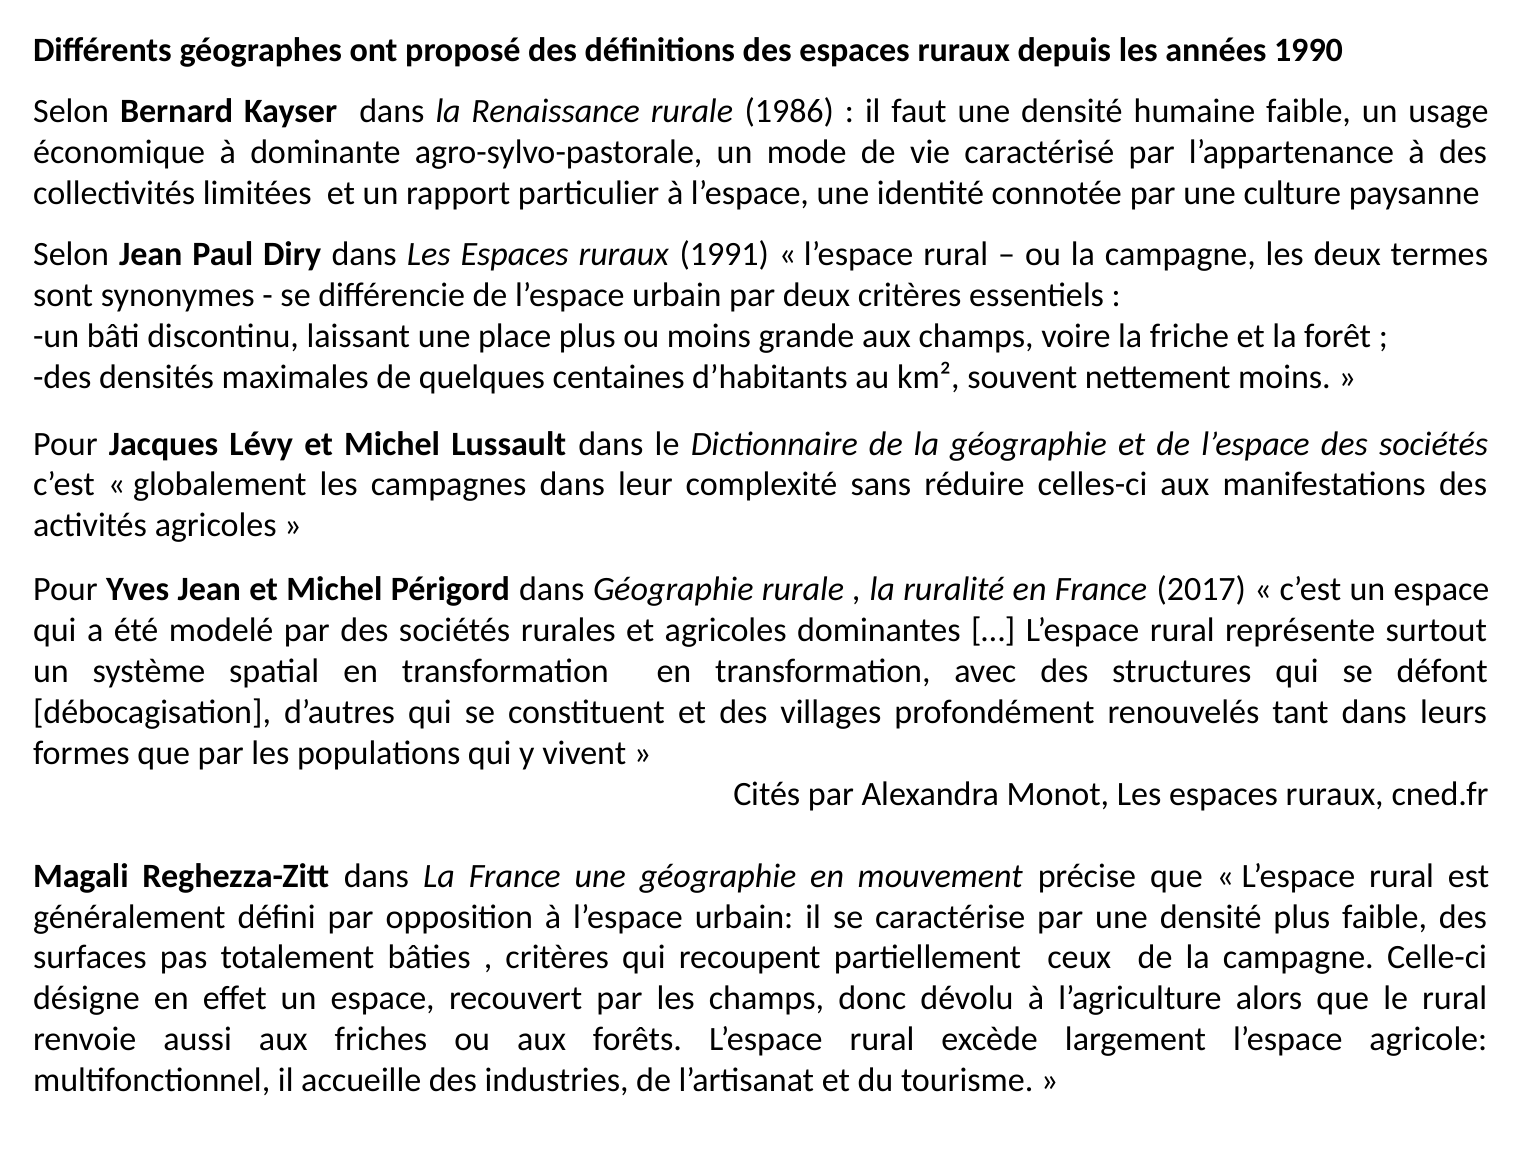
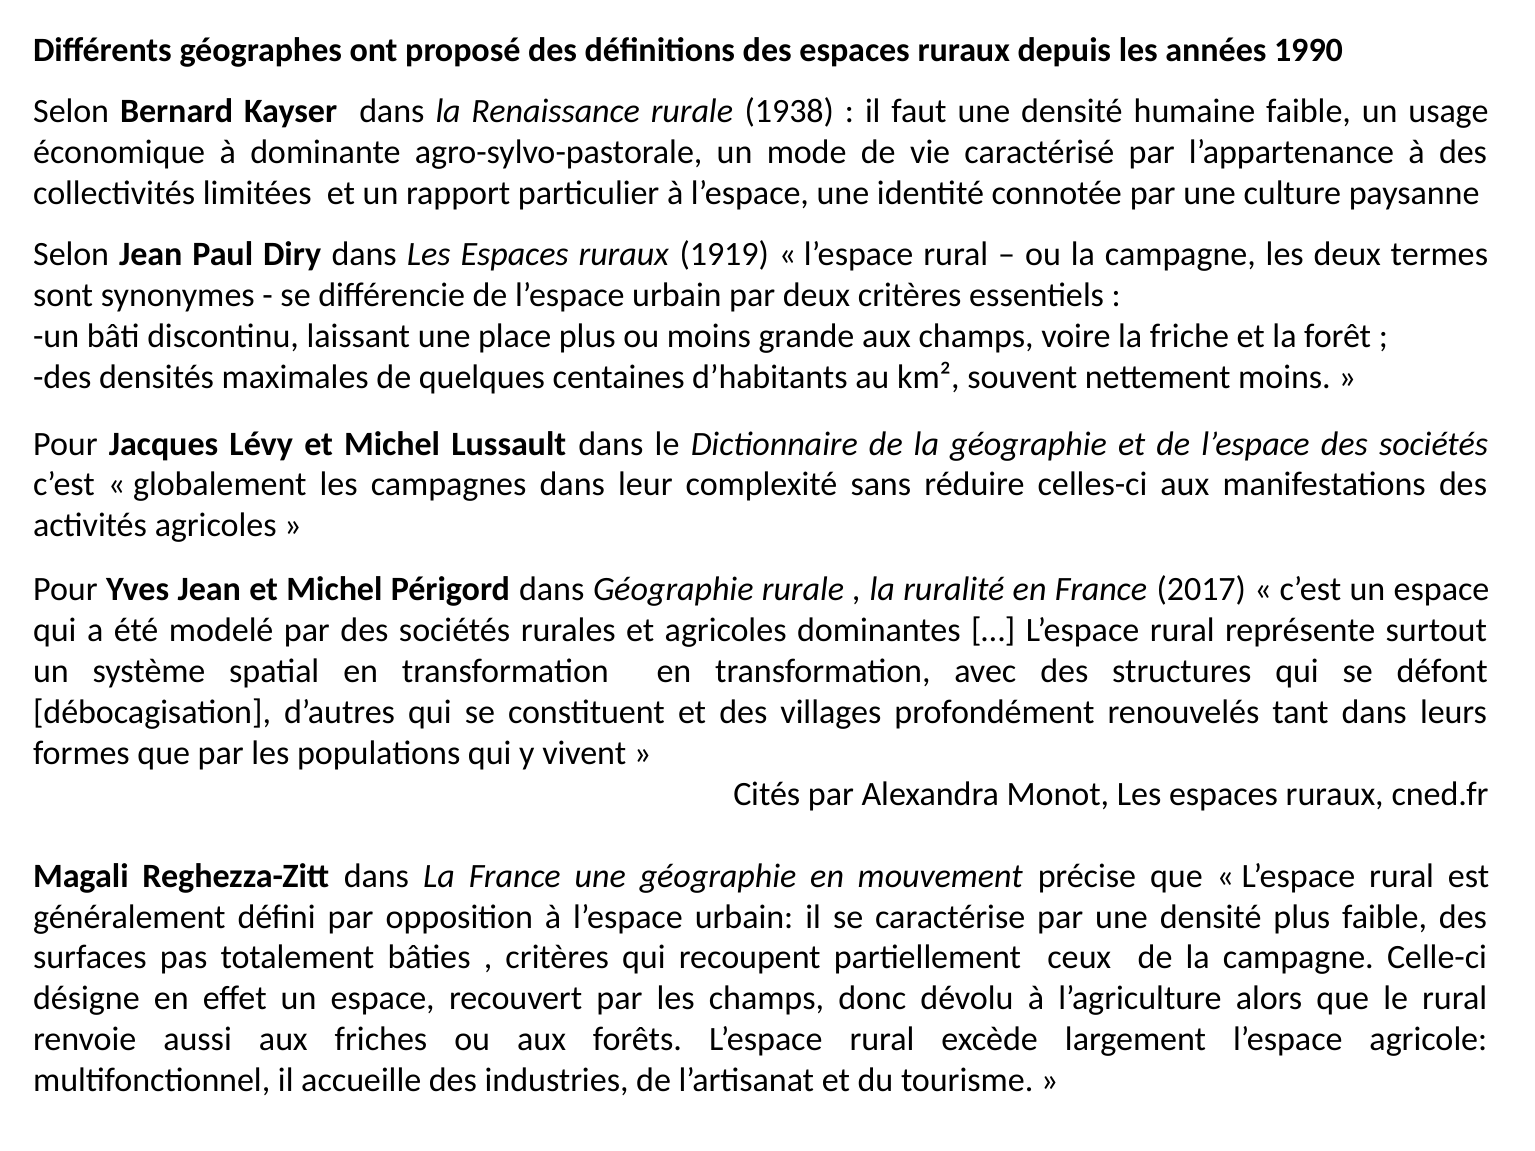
1986: 1986 -> 1938
1991: 1991 -> 1919
